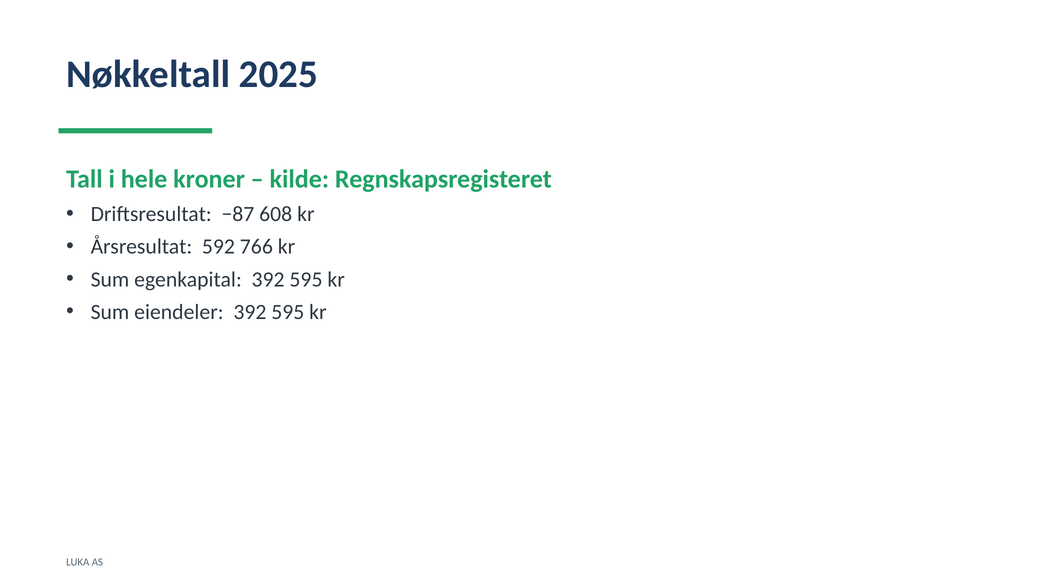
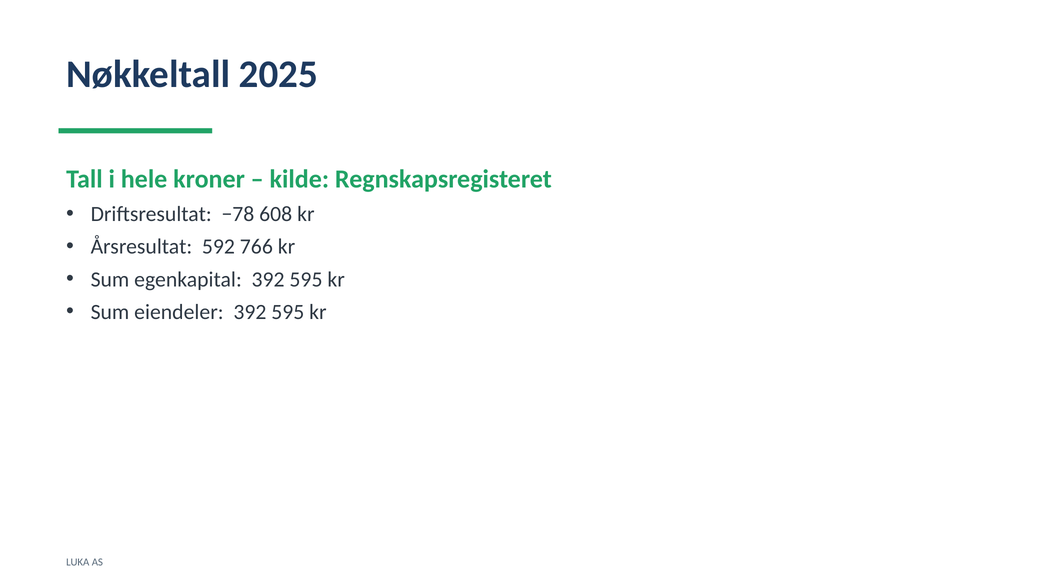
−87: −87 -> −78
